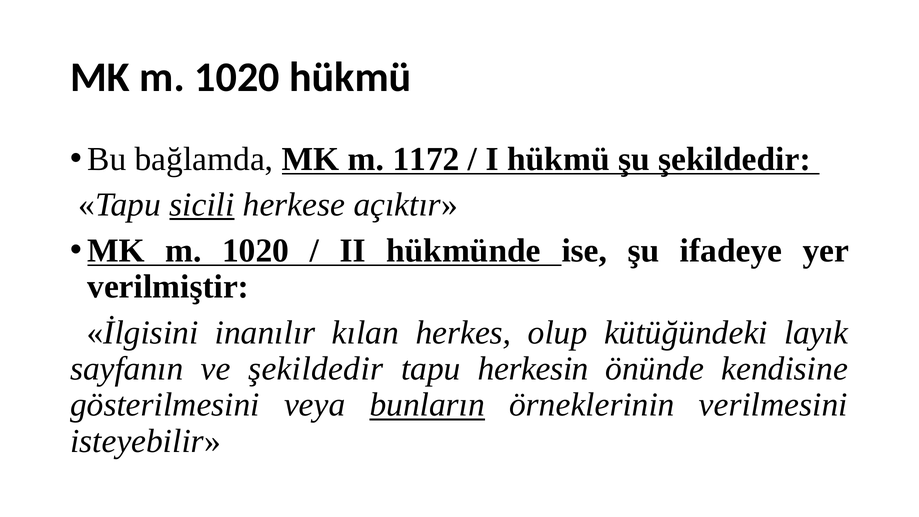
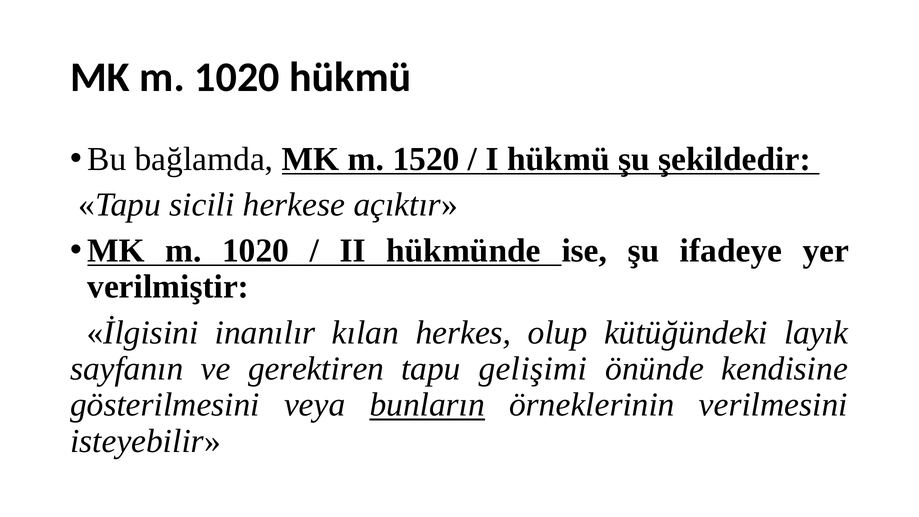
1172: 1172 -> 1520
sicili underline: present -> none
ve şekildedir: şekildedir -> gerektiren
herkesin: herkesin -> gelişimi
